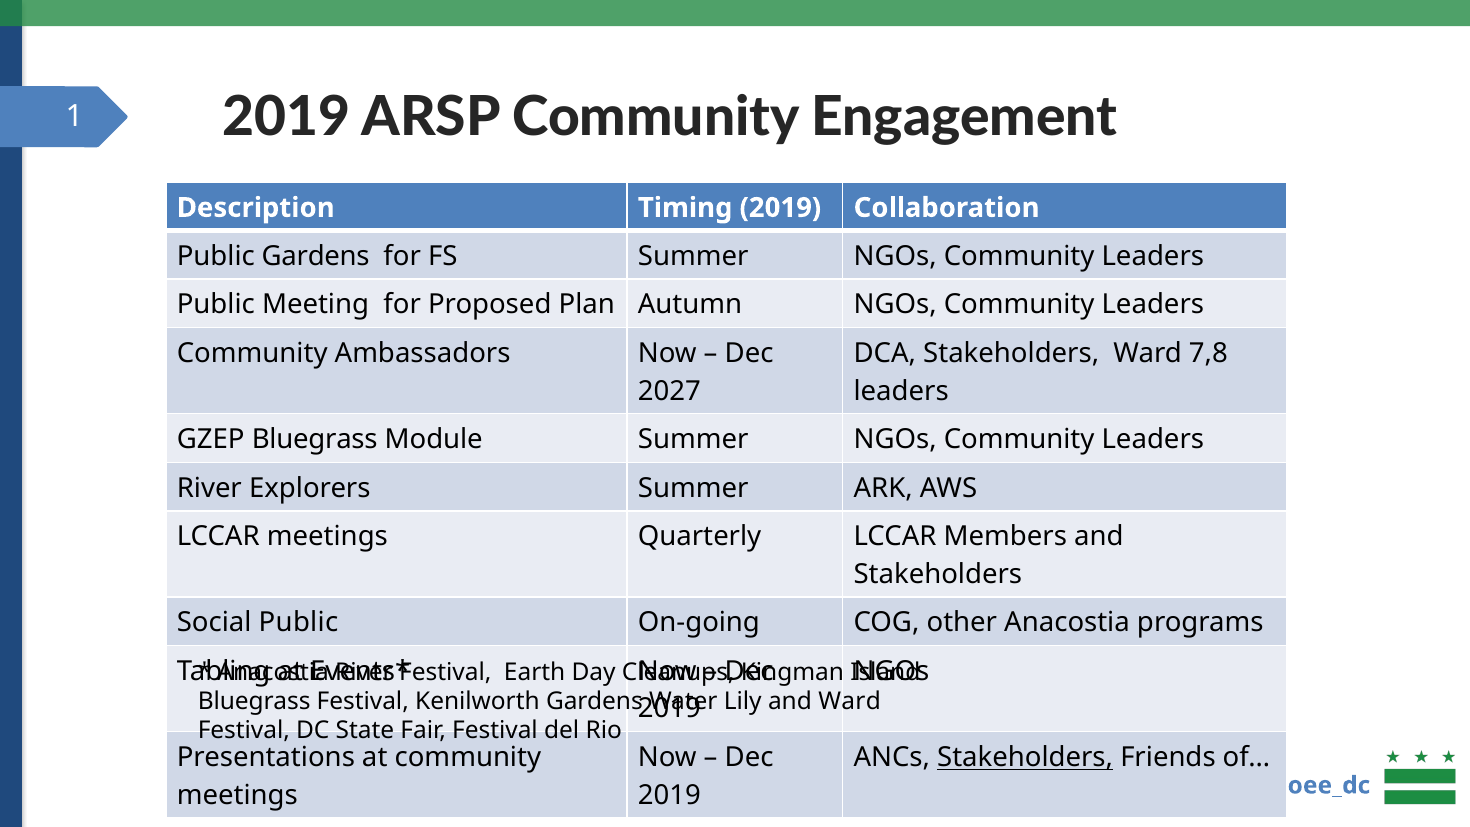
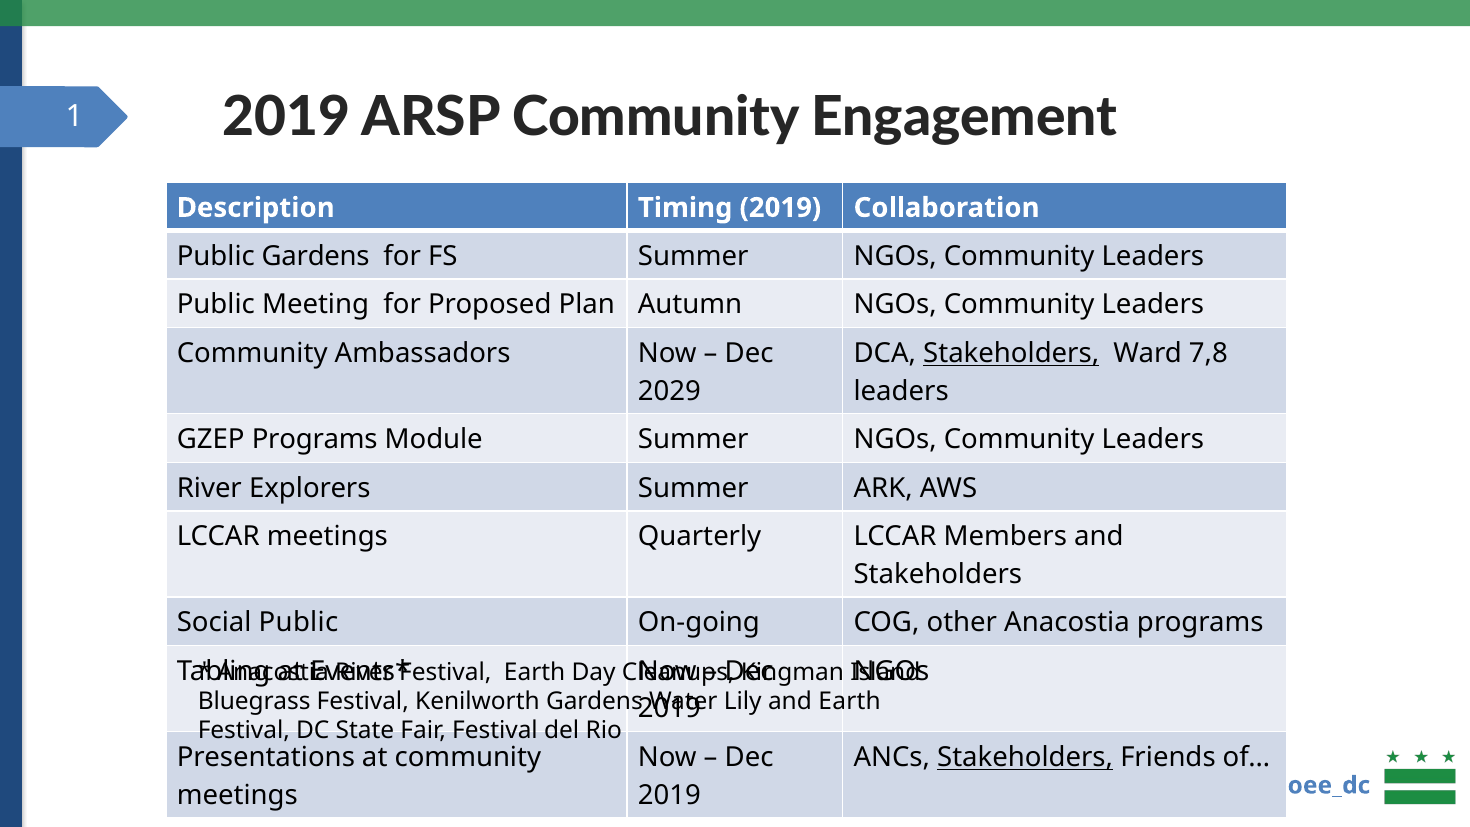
Stakeholders at (1011, 353) underline: none -> present
2027: 2027 -> 2029
GZEP Bluegrass: Bluegrass -> Programs
and Ward: Ward -> Earth
